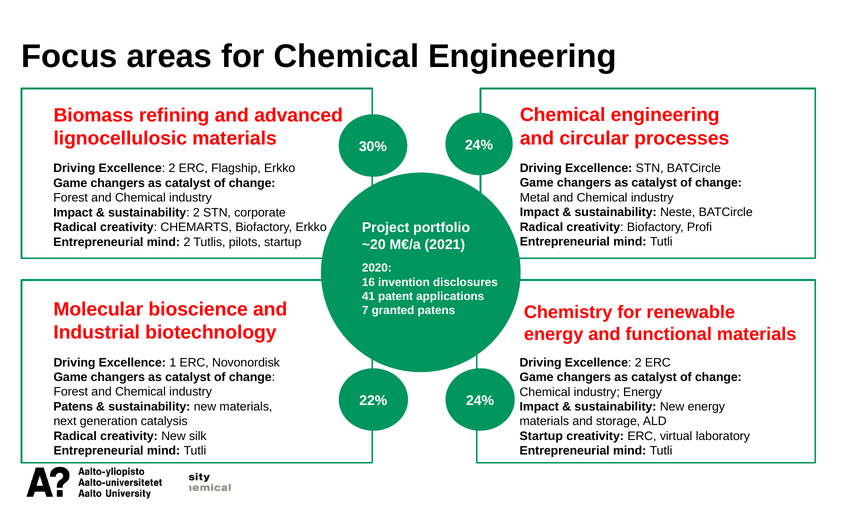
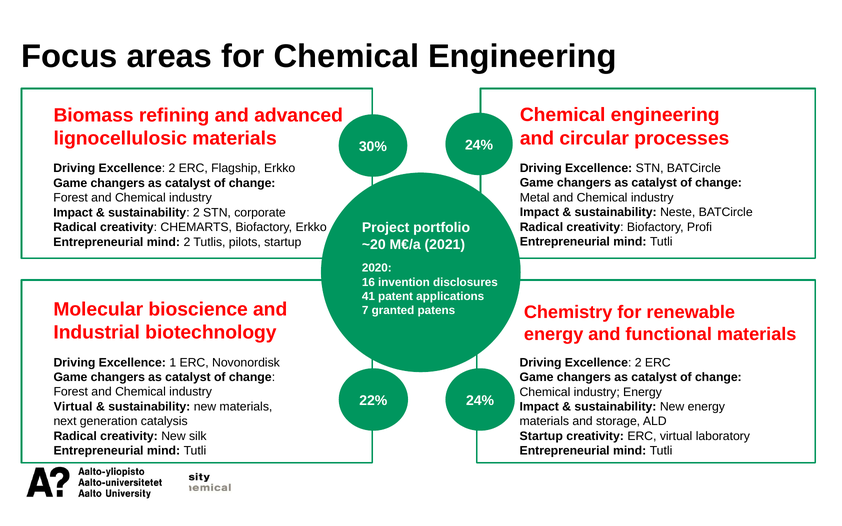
Patens at (73, 407): Patens -> Virtual
